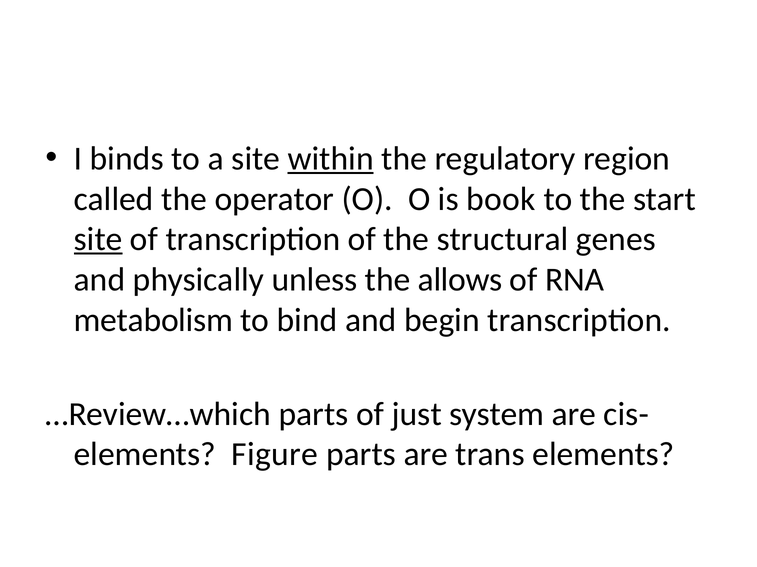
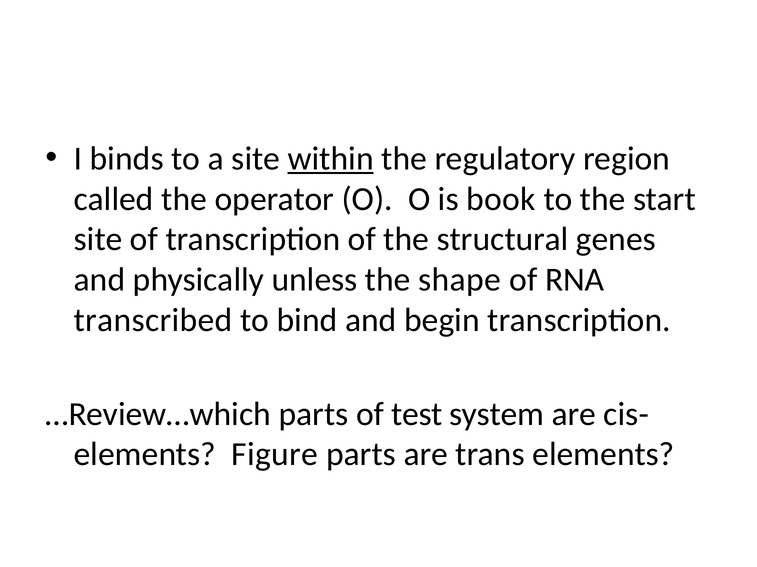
site at (98, 240) underline: present -> none
allows: allows -> shape
metabolism: metabolism -> transcribed
just: just -> test
